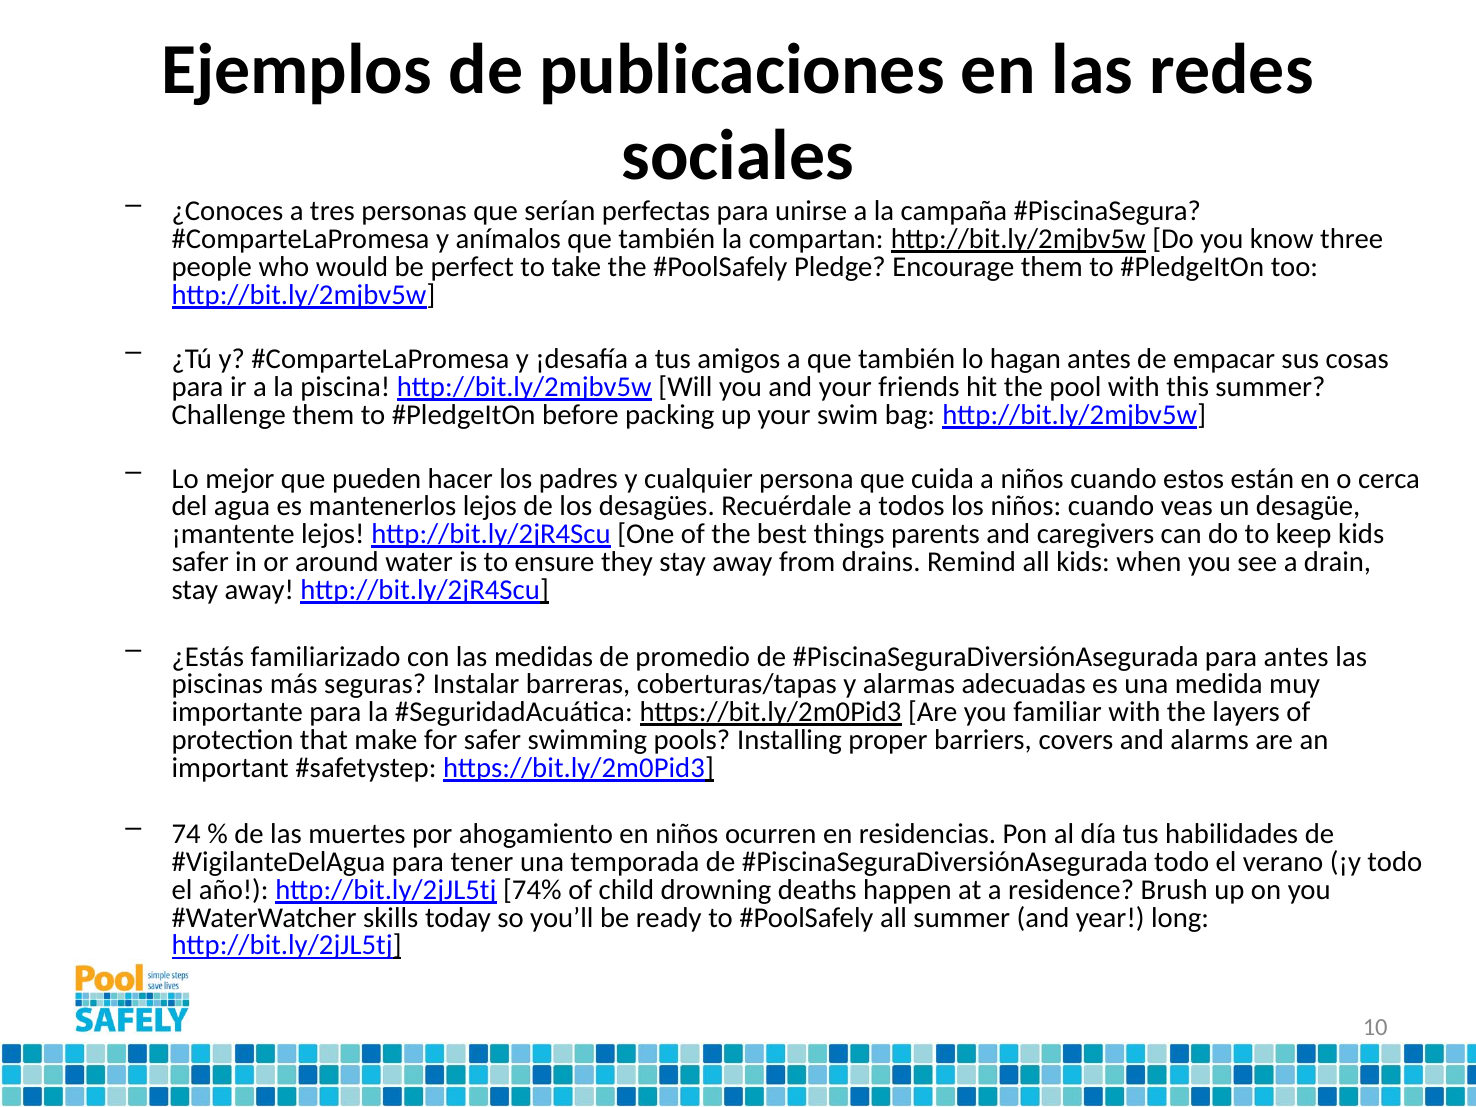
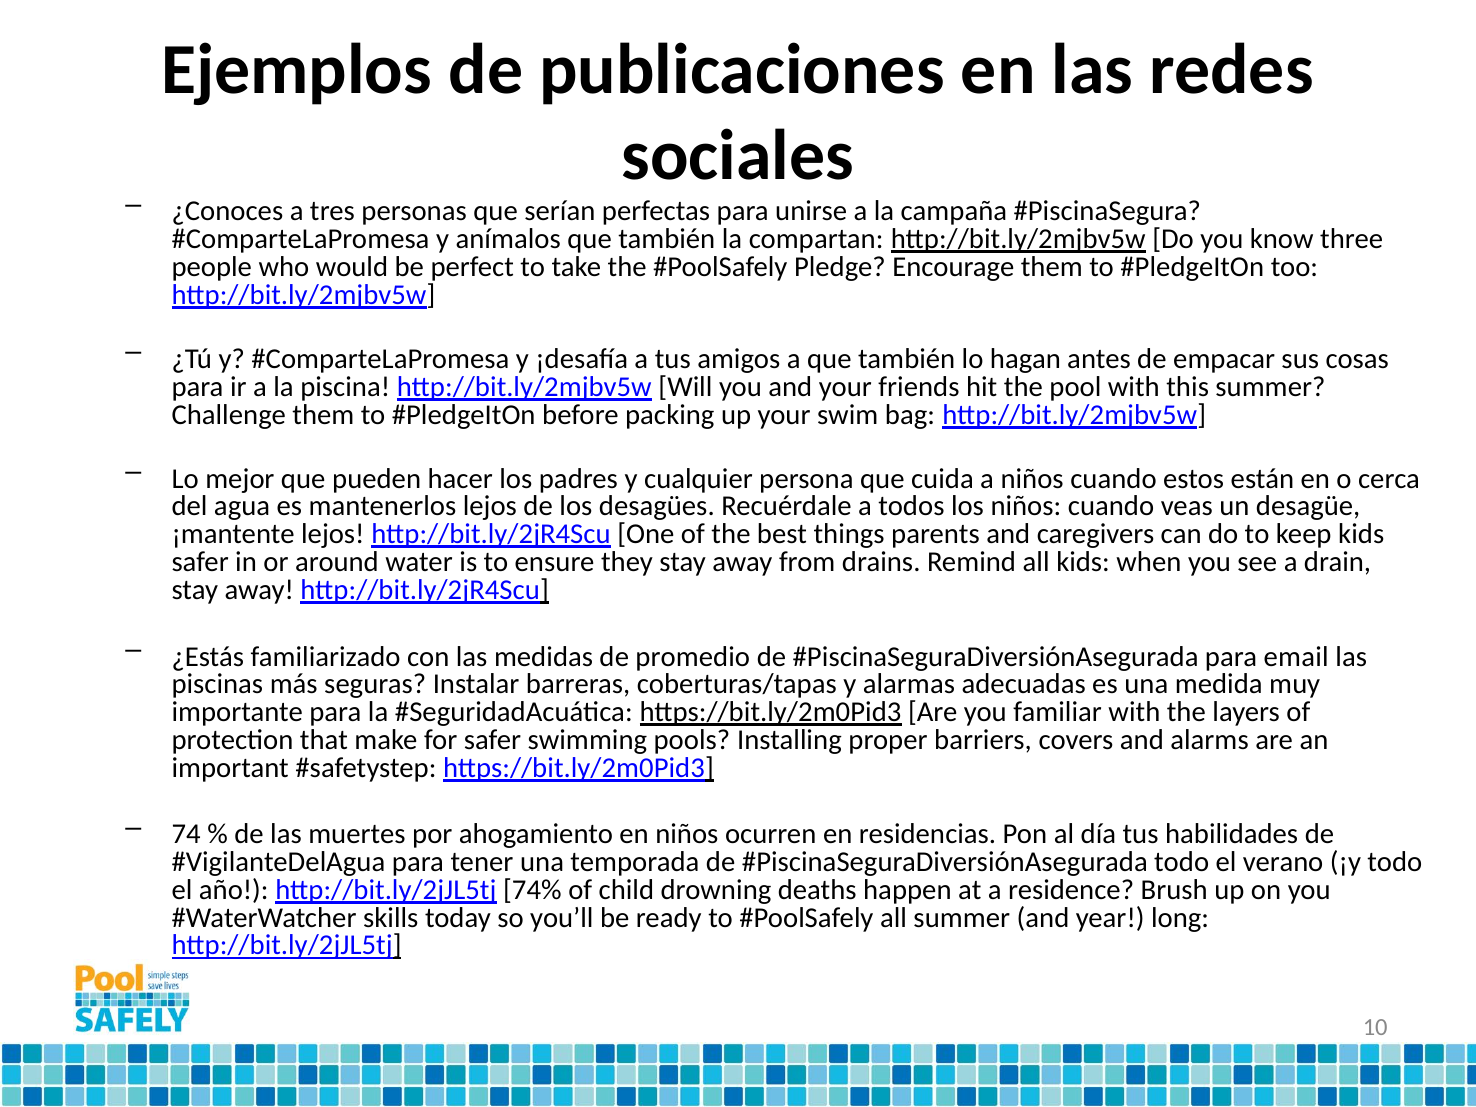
para antes: antes -> email
